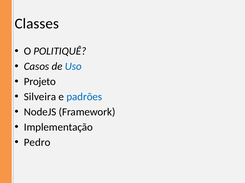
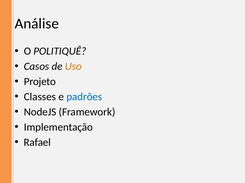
Classes: Classes -> Análise
Uso colour: blue -> orange
Silveira: Silveira -> Classes
Pedro: Pedro -> Rafael
